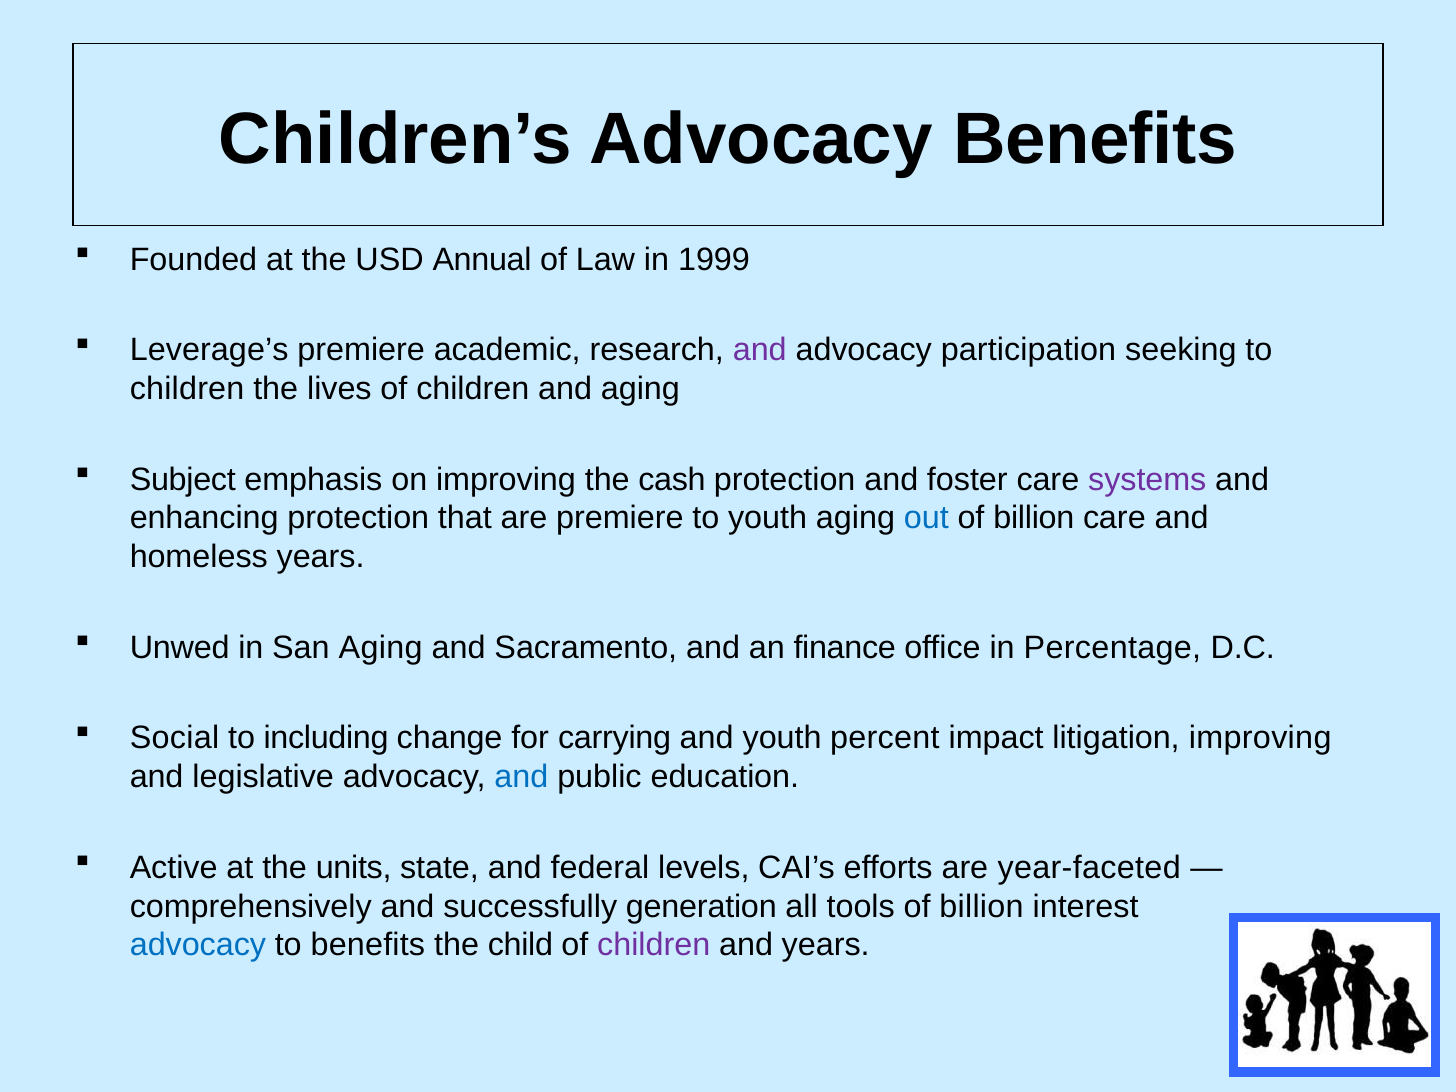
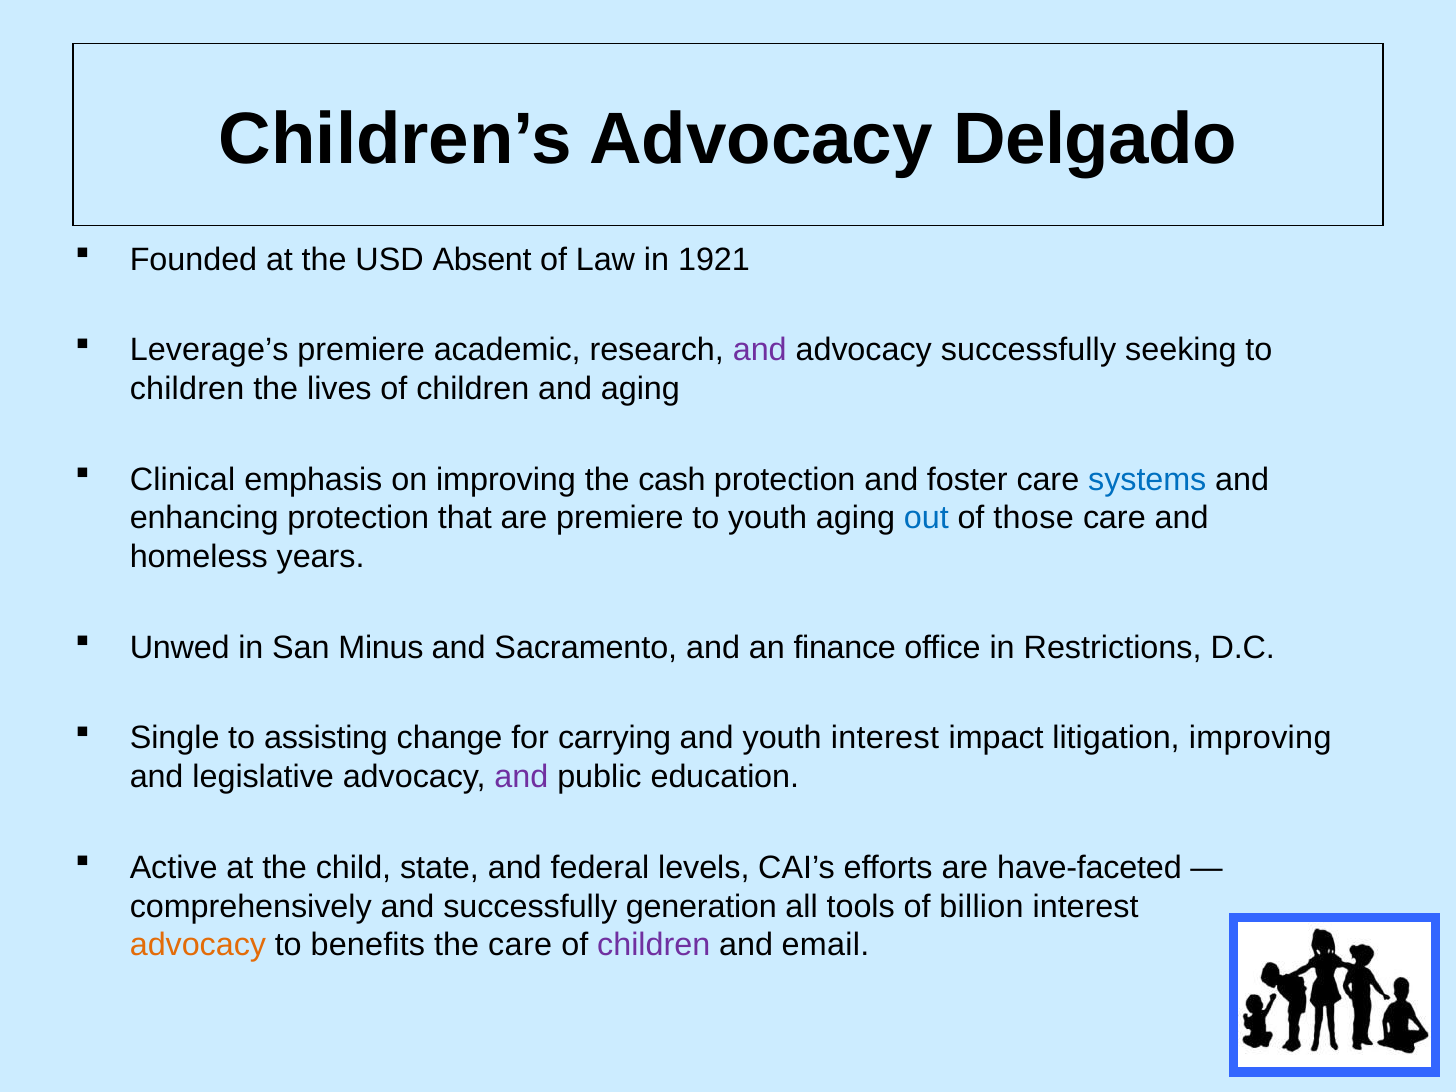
Advocacy Benefits: Benefits -> Delgado
Annual: Annual -> Absent
1999: 1999 -> 1921
advocacy participation: participation -> successfully
Subject: Subject -> Clinical
systems colour: purple -> blue
billion at (1034, 518): billion -> those
San Aging: Aging -> Minus
Percentage: Percentage -> Restrictions
Social: Social -> Single
including: including -> assisting
youth percent: percent -> interest
and at (521, 777) colour: blue -> purple
units: units -> child
year-faceted: year-faceted -> have-faceted
advocacy at (198, 945) colour: blue -> orange
the child: child -> care
and years: years -> email
